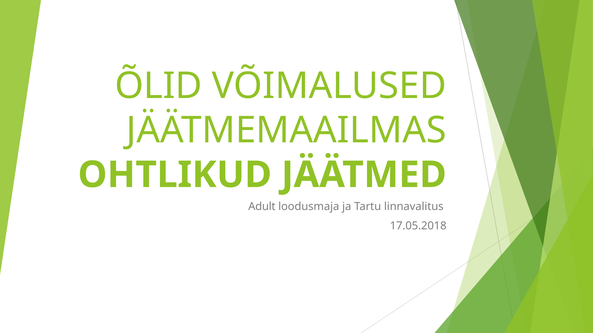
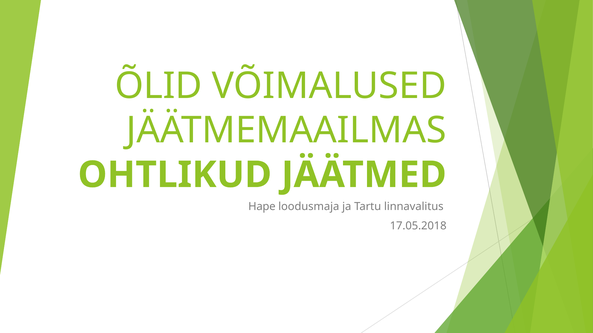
Adult: Adult -> Hape
